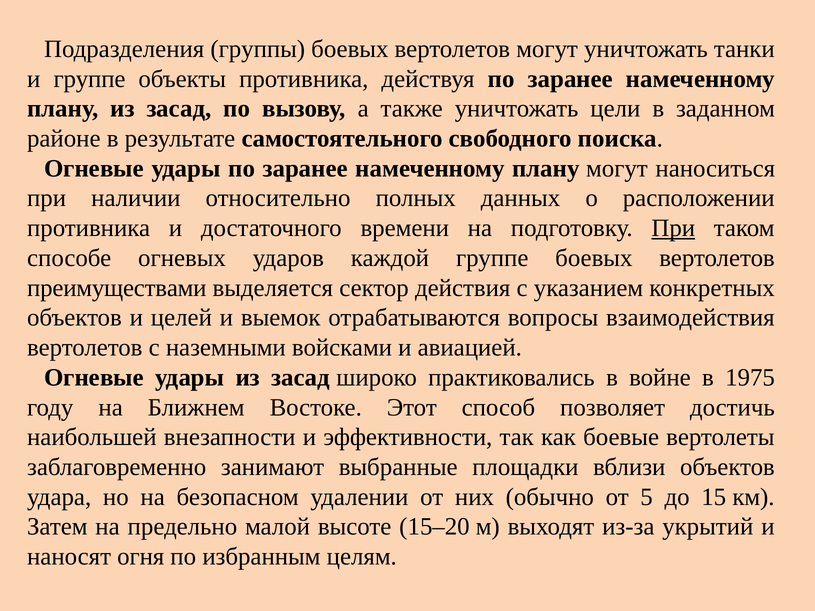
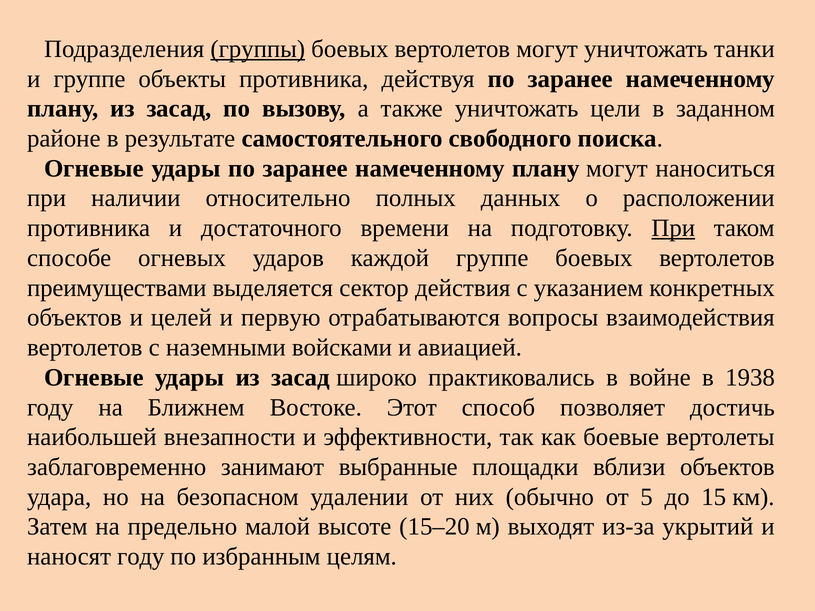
группы underline: none -> present
выемок: выемок -> первую
1975: 1975 -> 1938
наносят огня: огня -> году
